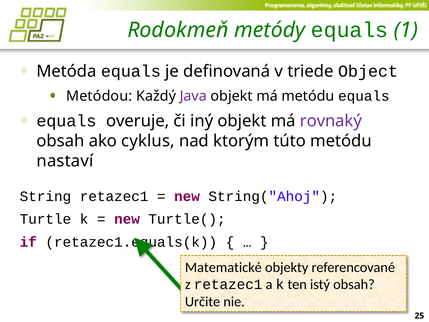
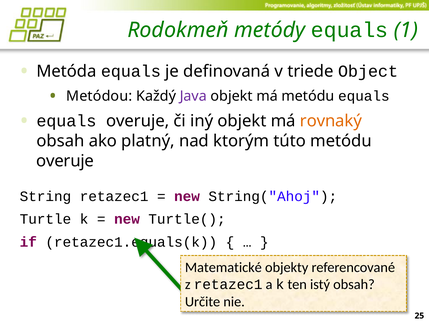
rovnaký colour: purple -> orange
cyklus: cyklus -> platný
nastaví at (65, 161): nastaví -> overuje
